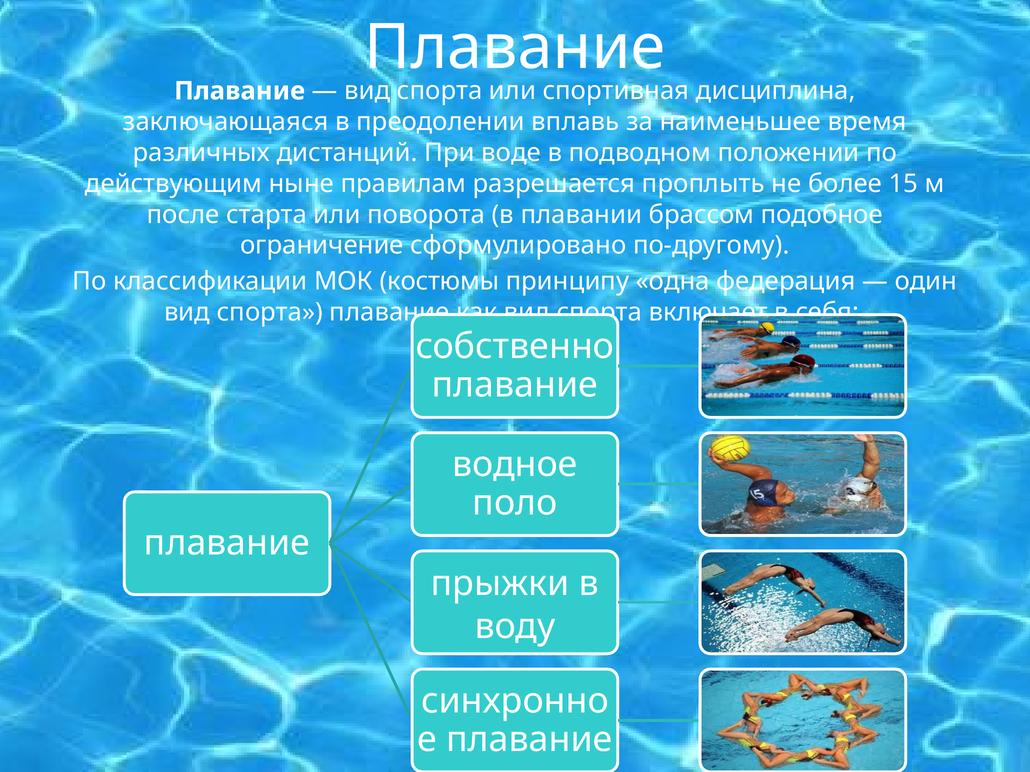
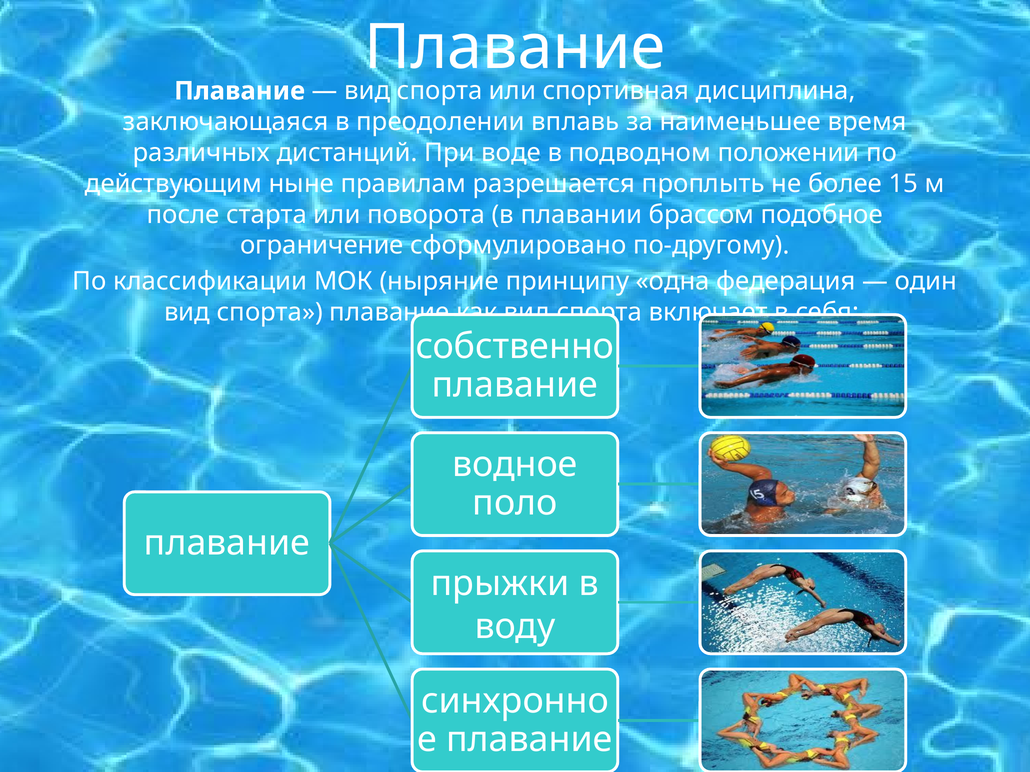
костюмы: костюмы -> ныряние
